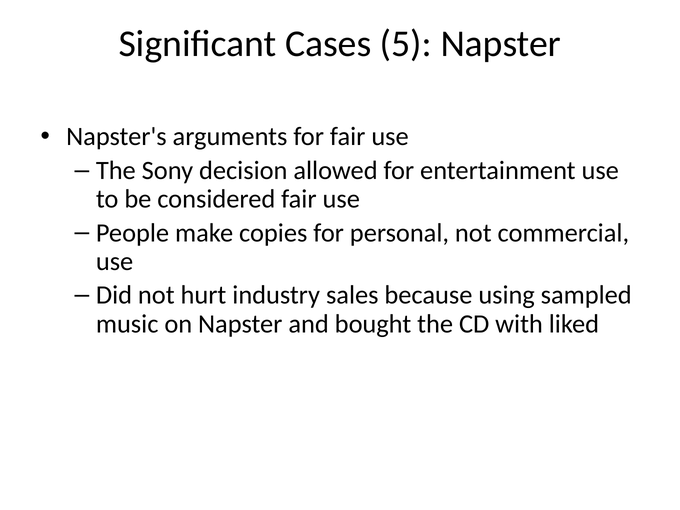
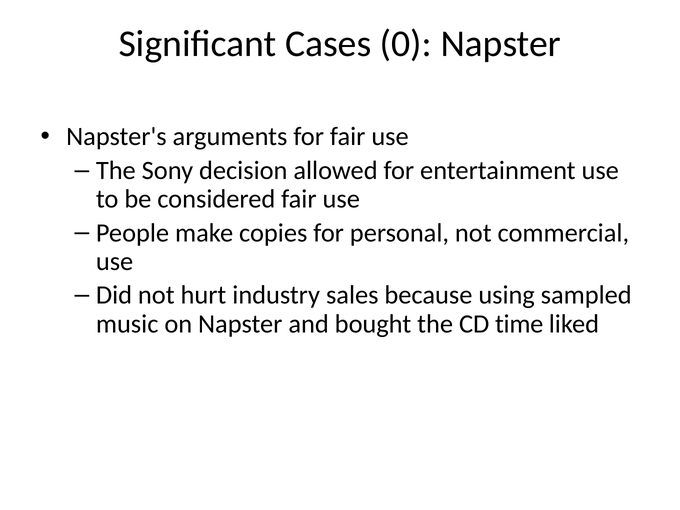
5: 5 -> 0
with: with -> time
